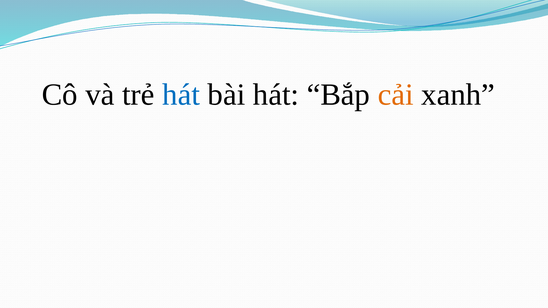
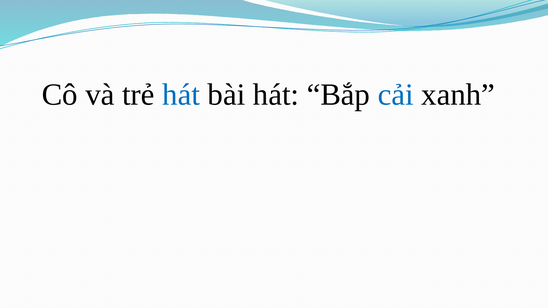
cải colour: orange -> blue
